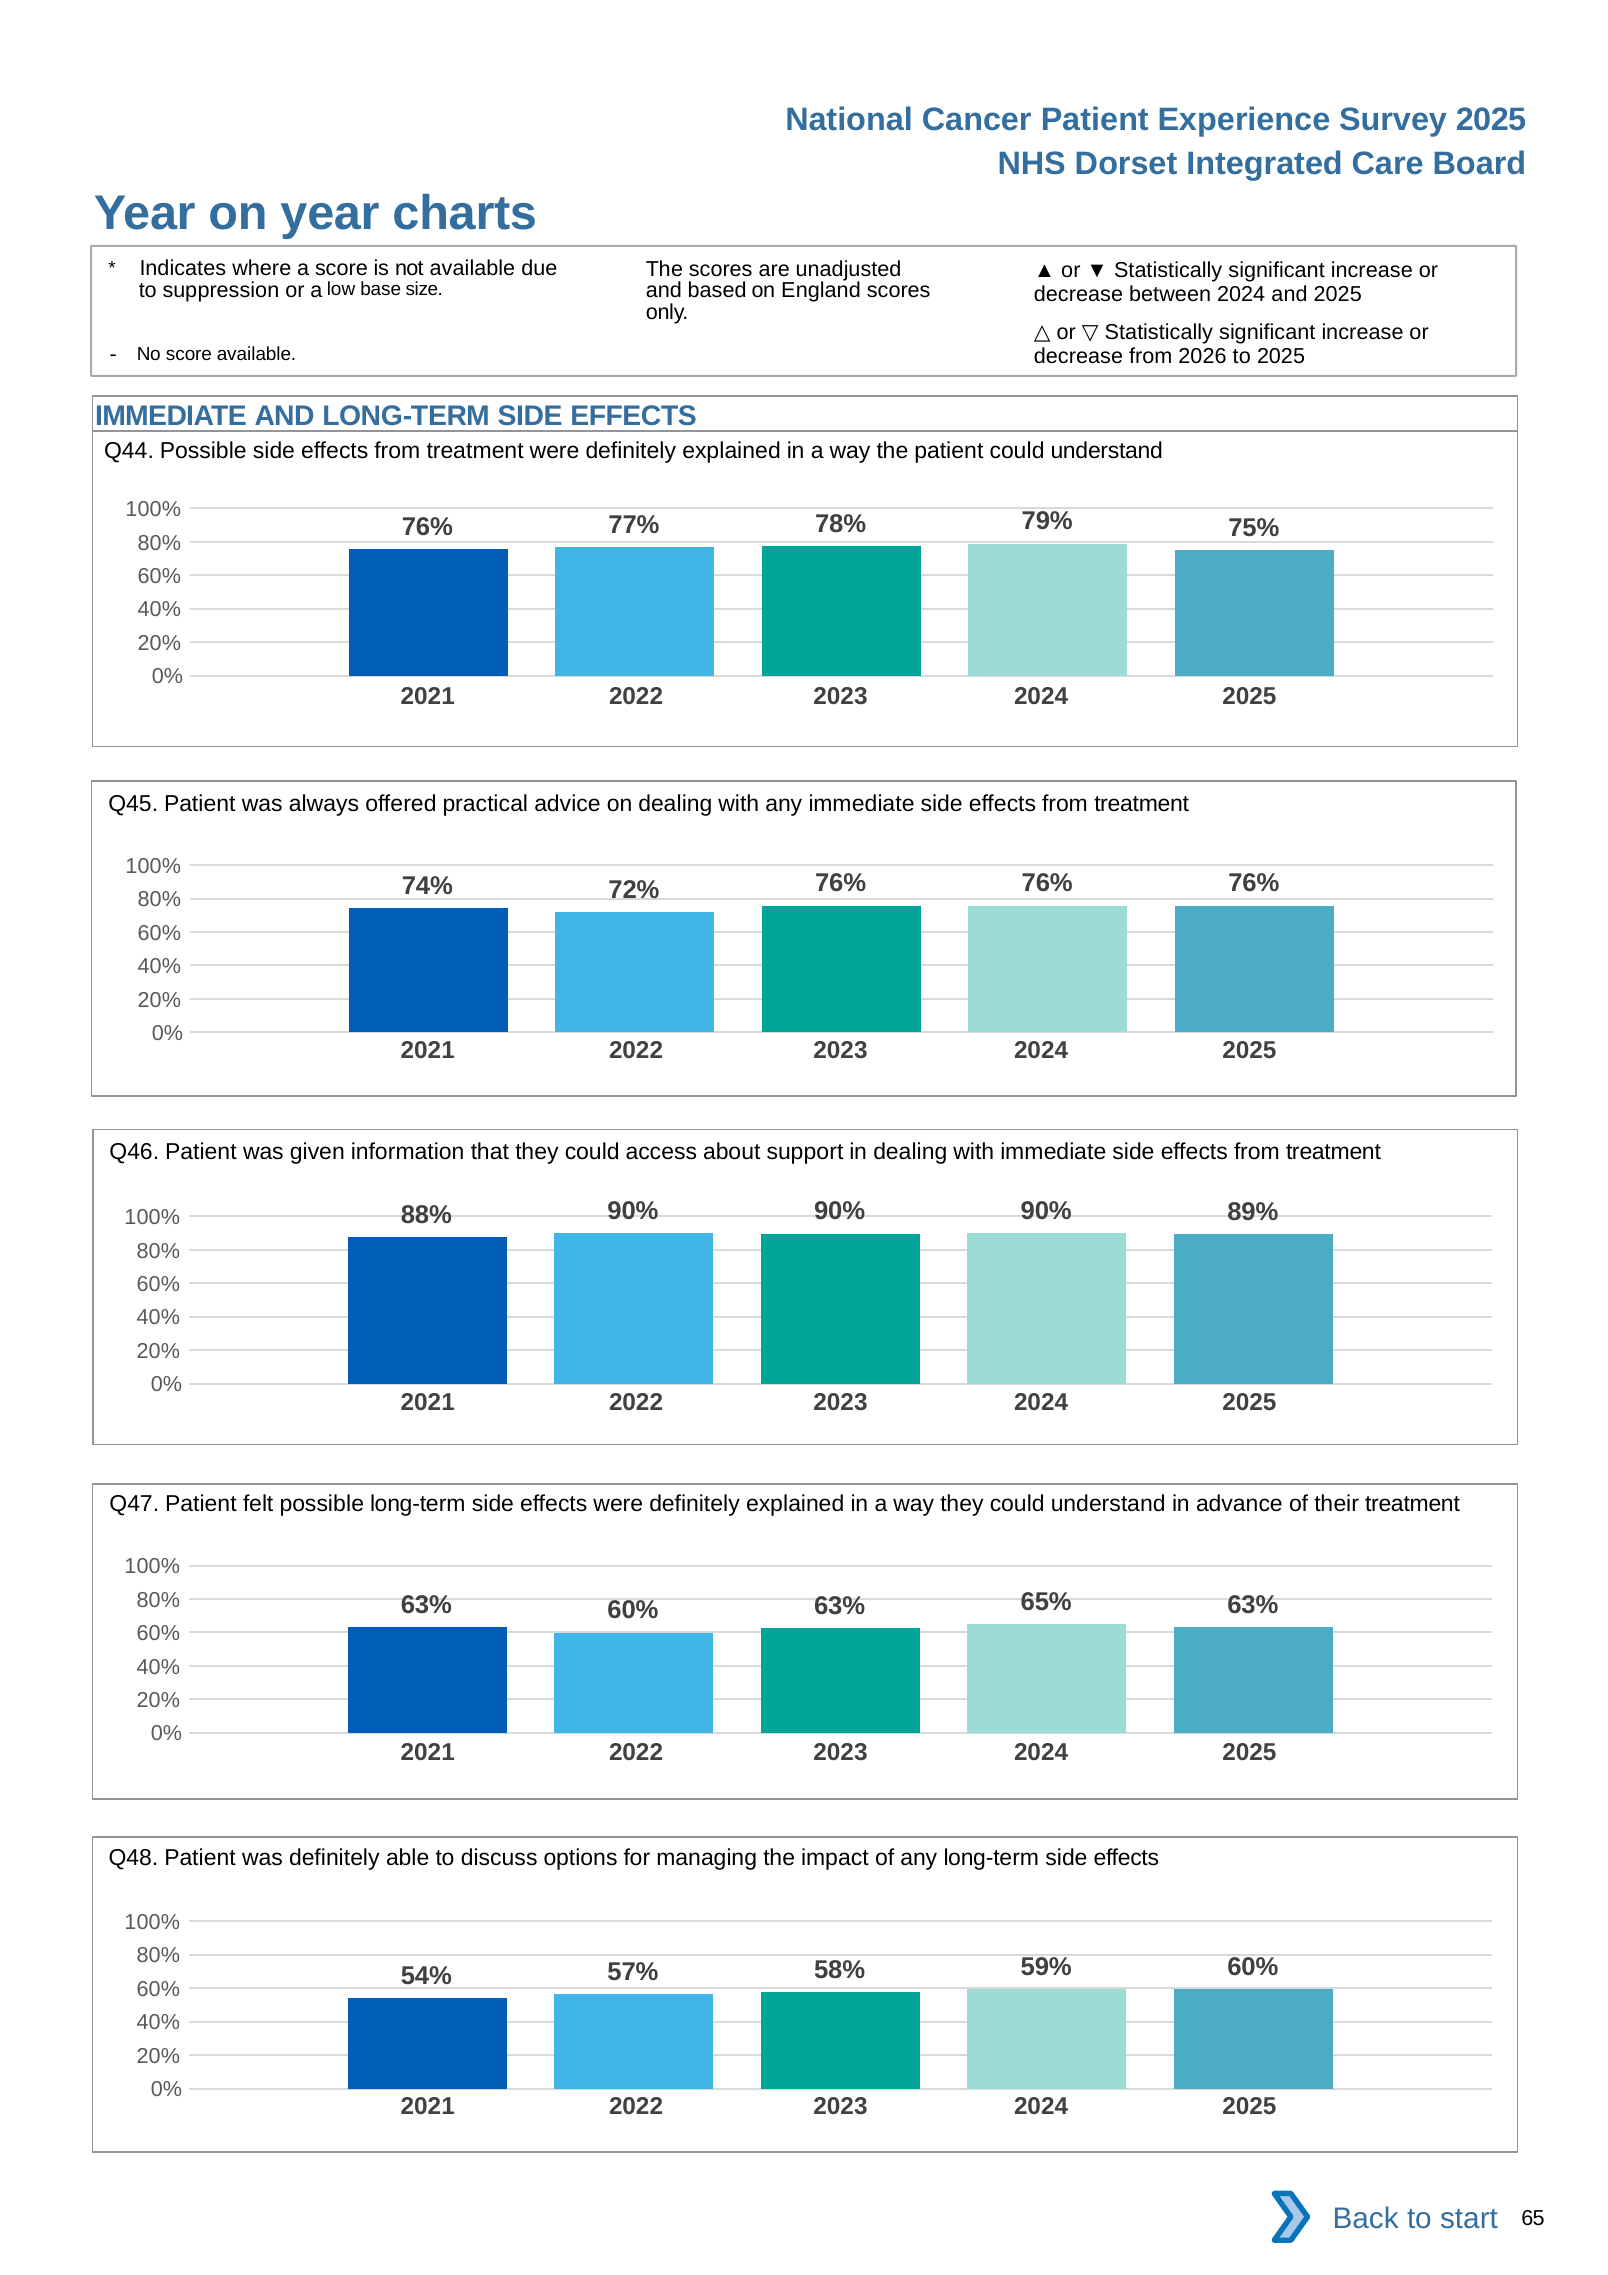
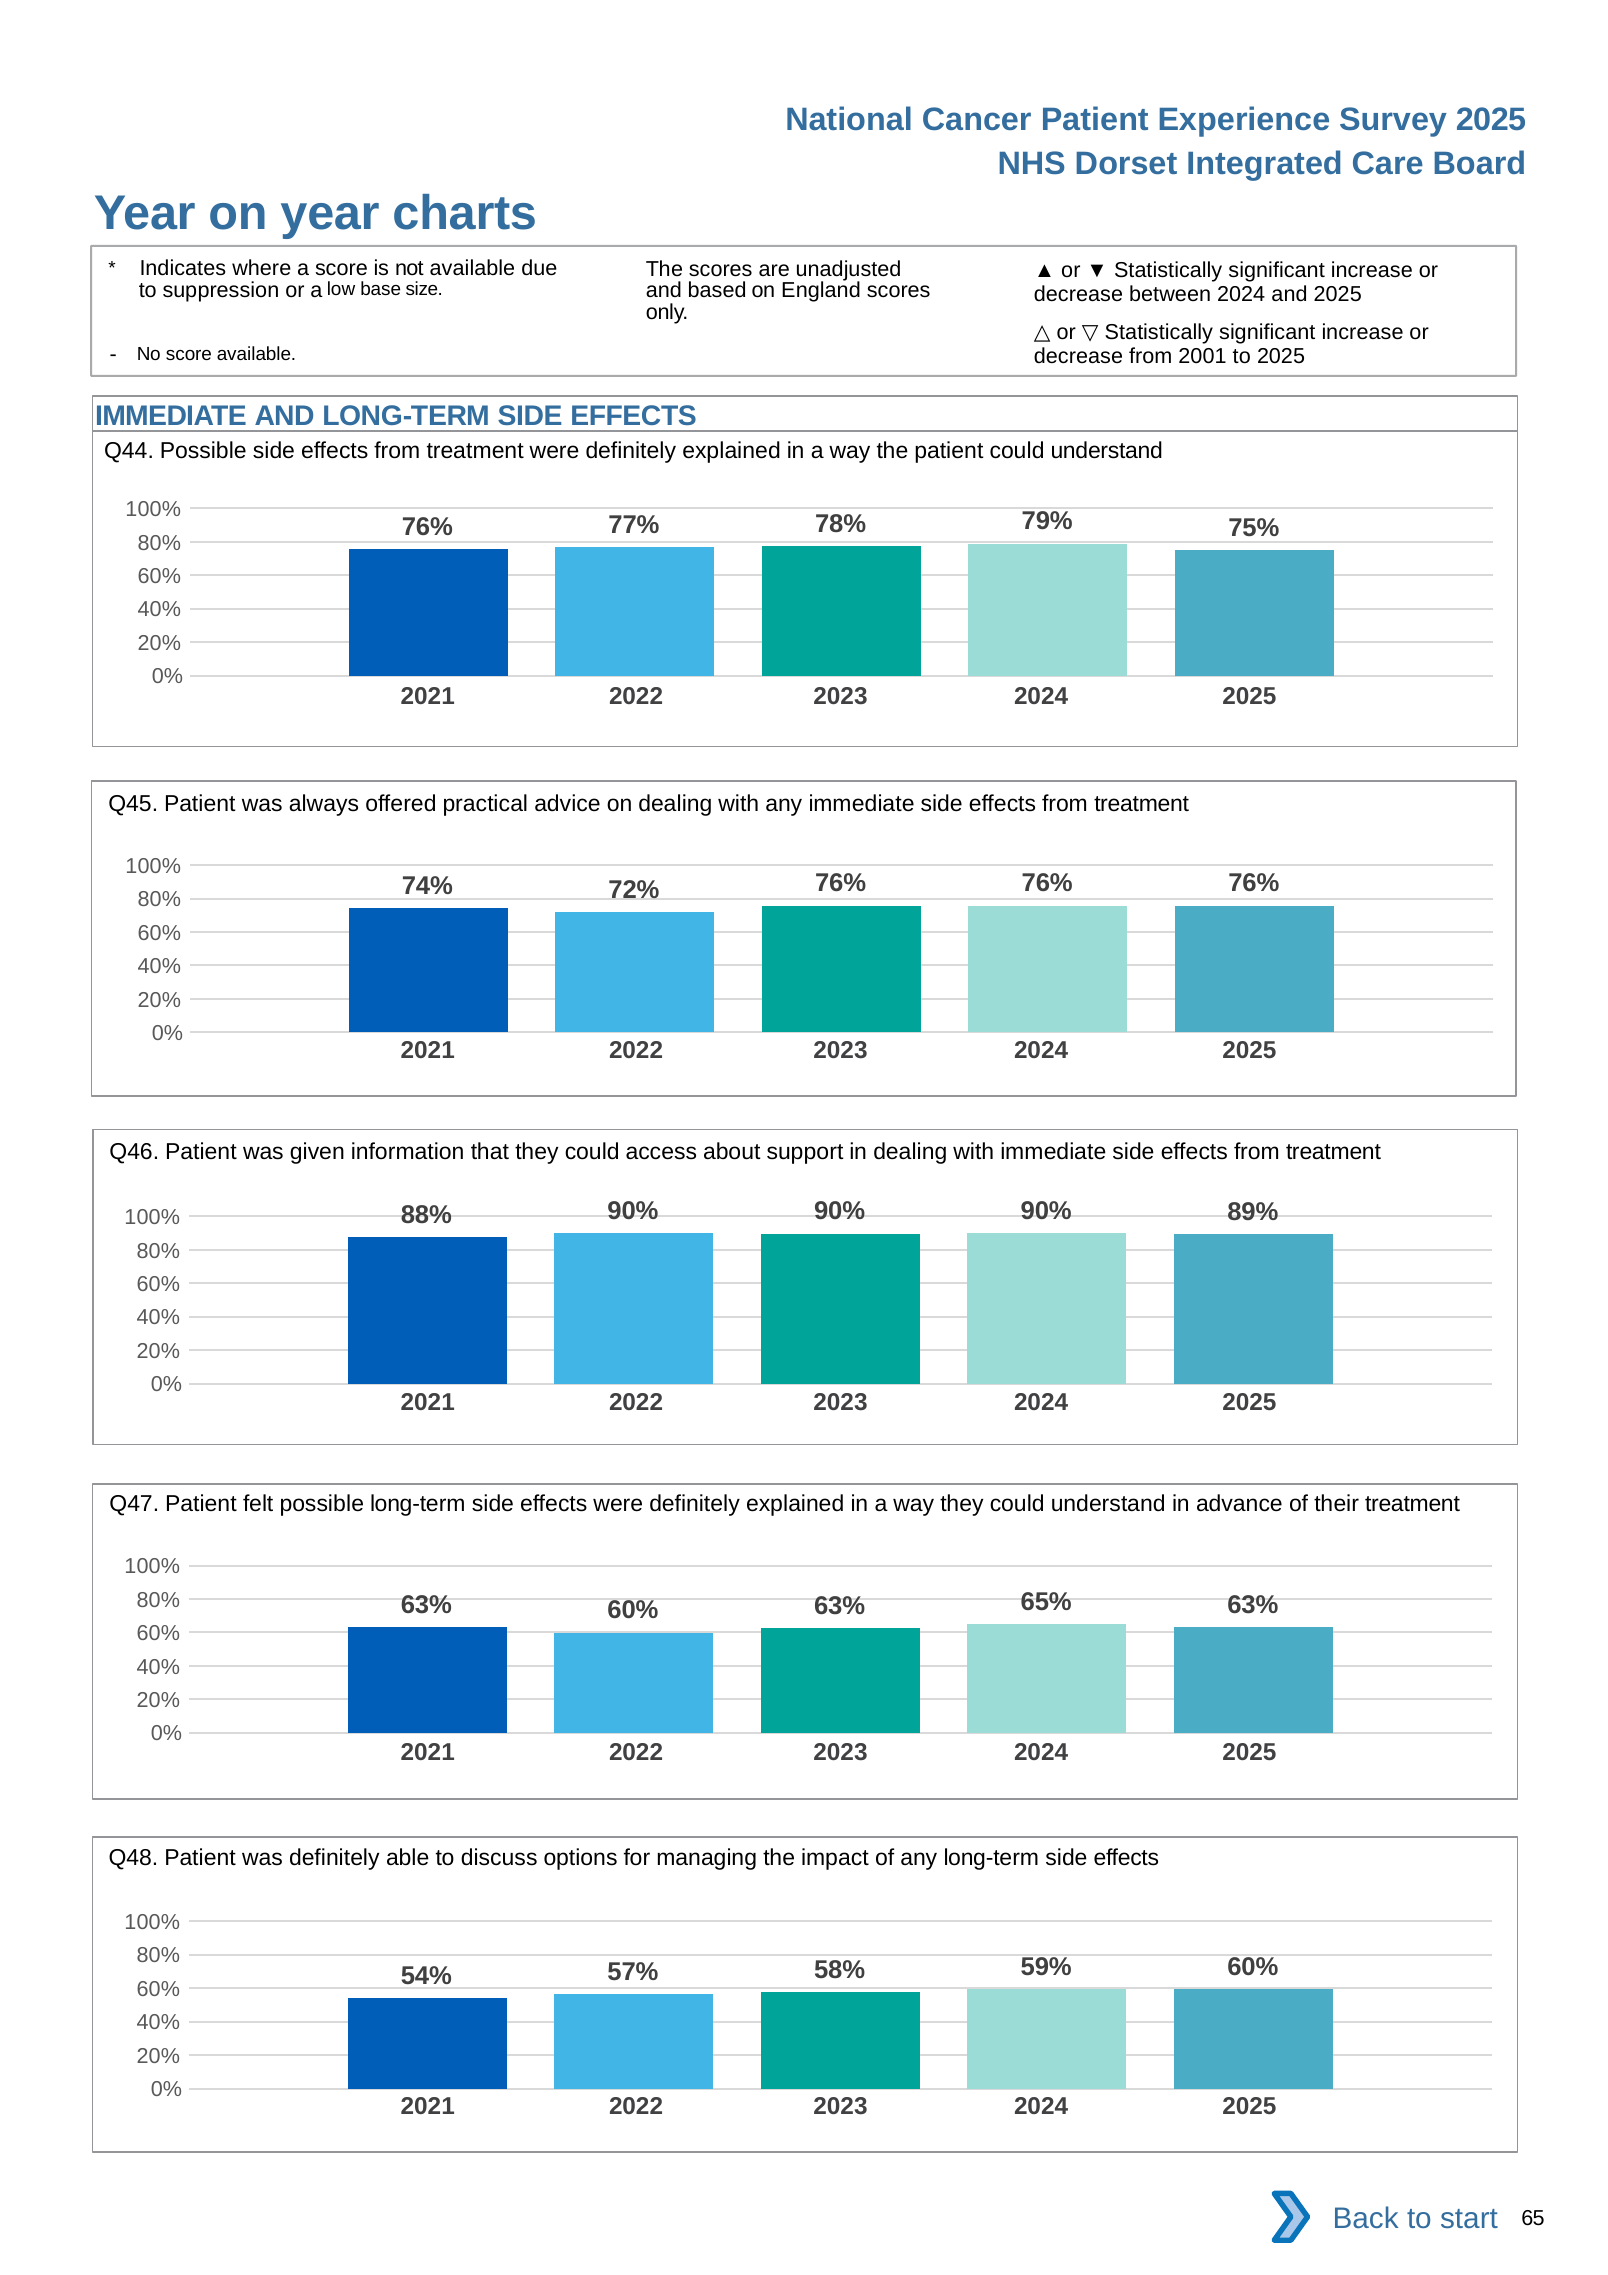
2026: 2026 -> 2001
